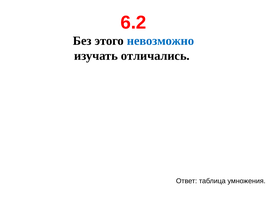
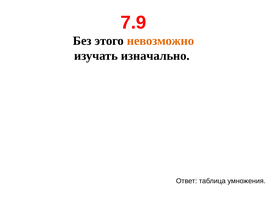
6.2: 6.2 -> 7.9
невозможно colour: blue -> orange
отличались: отличались -> изначально
